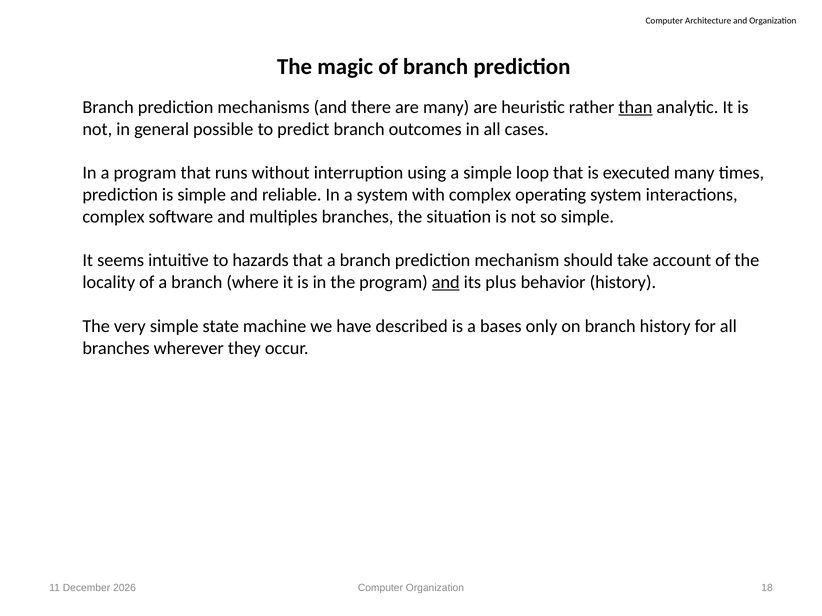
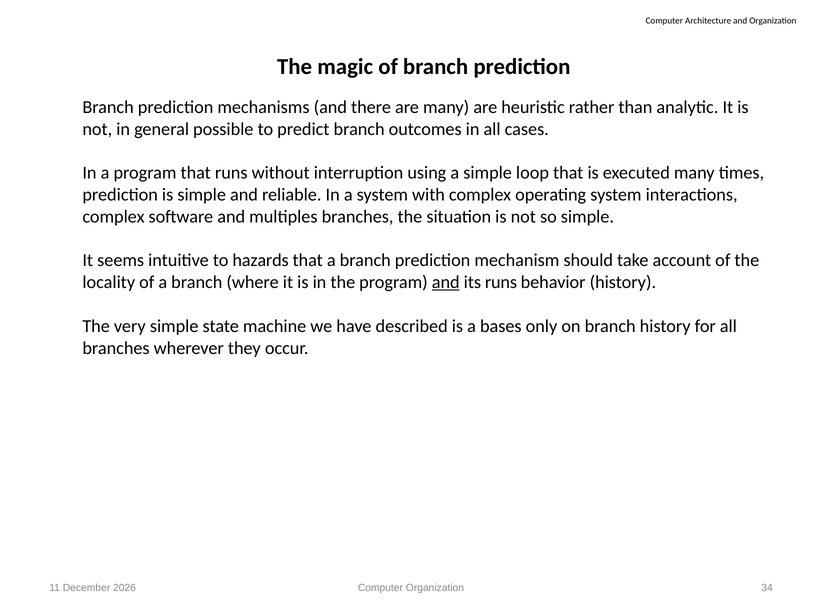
than underline: present -> none
its plus: plus -> runs
18: 18 -> 34
